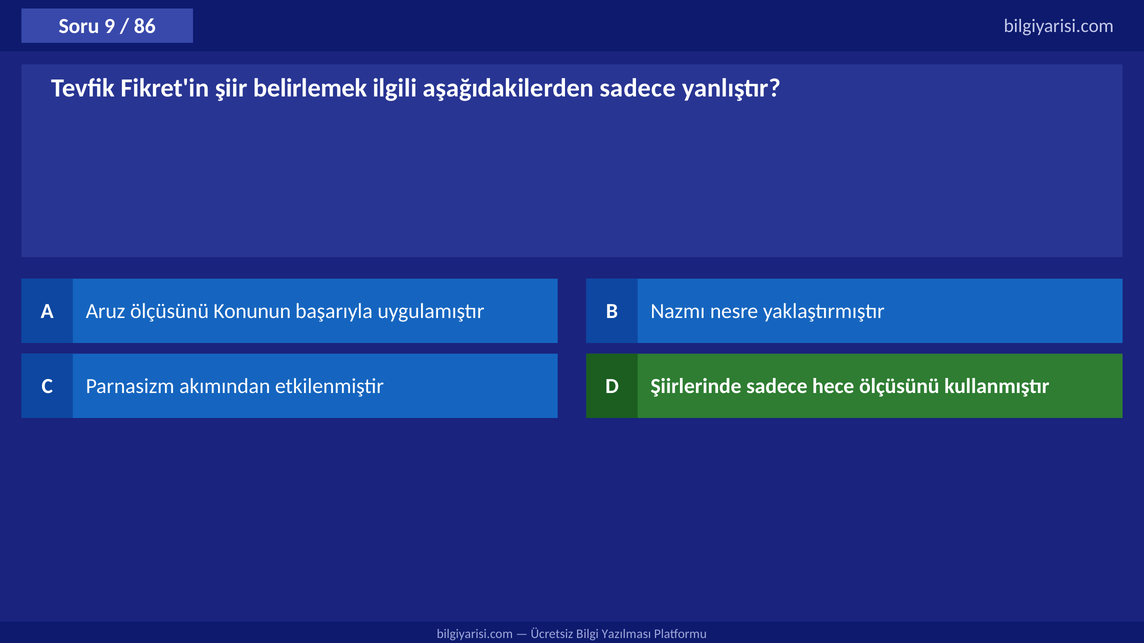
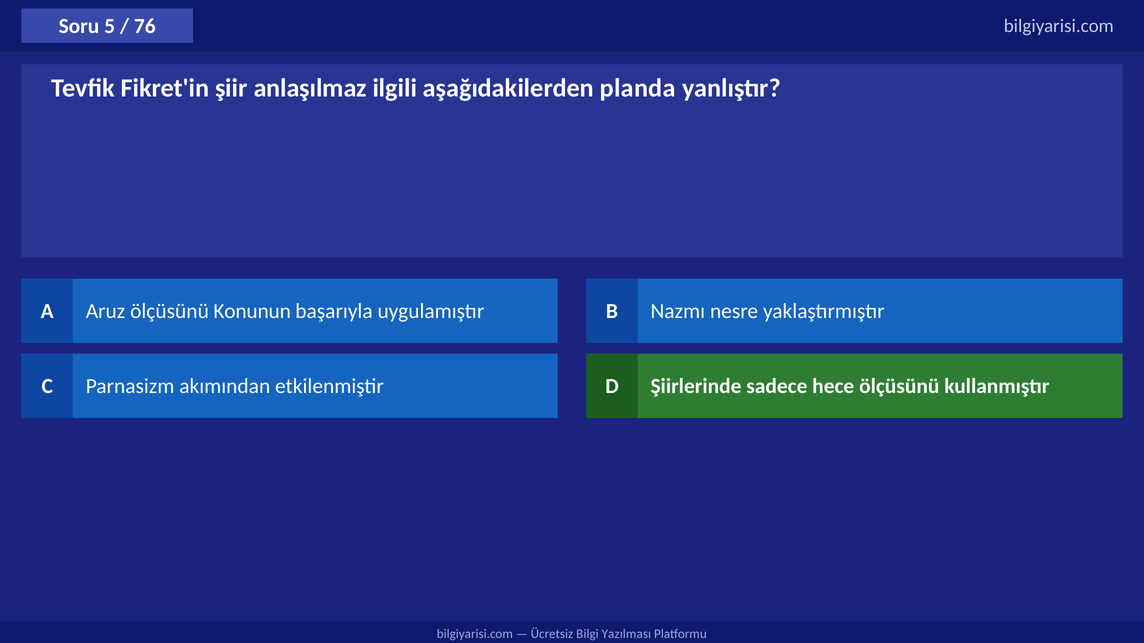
9: 9 -> 5
86: 86 -> 76
belirlemek: belirlemek -> anlaşılmaz
aşağıdakilerden sadece: sadece -> planda
